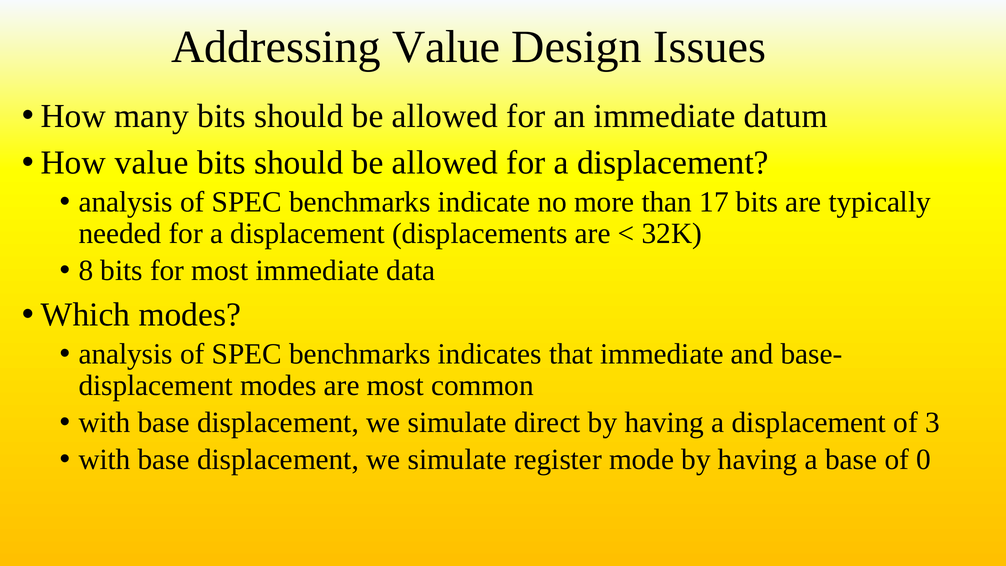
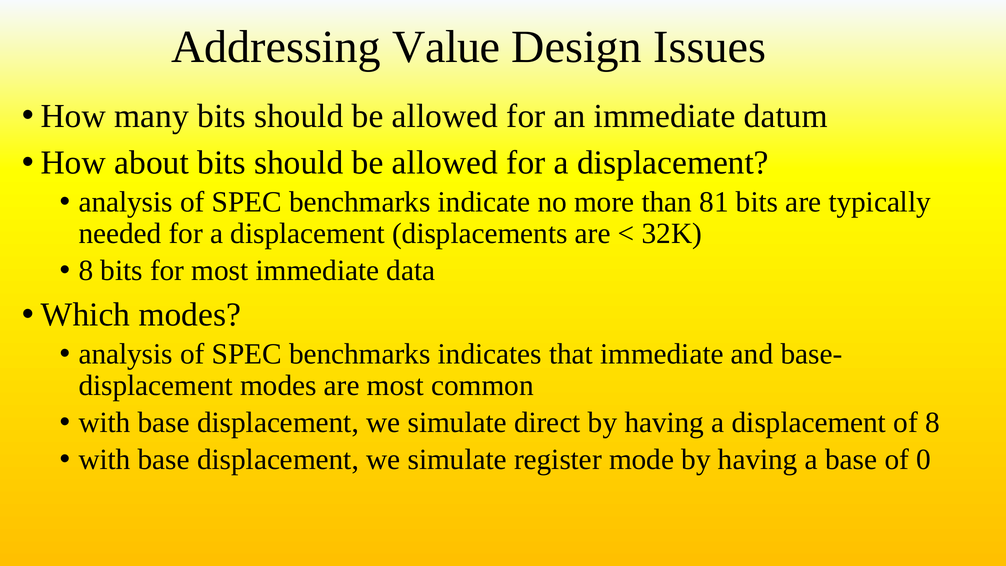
How value: value -> about
17: 17 -> 81
of 3: 3 -> 8
